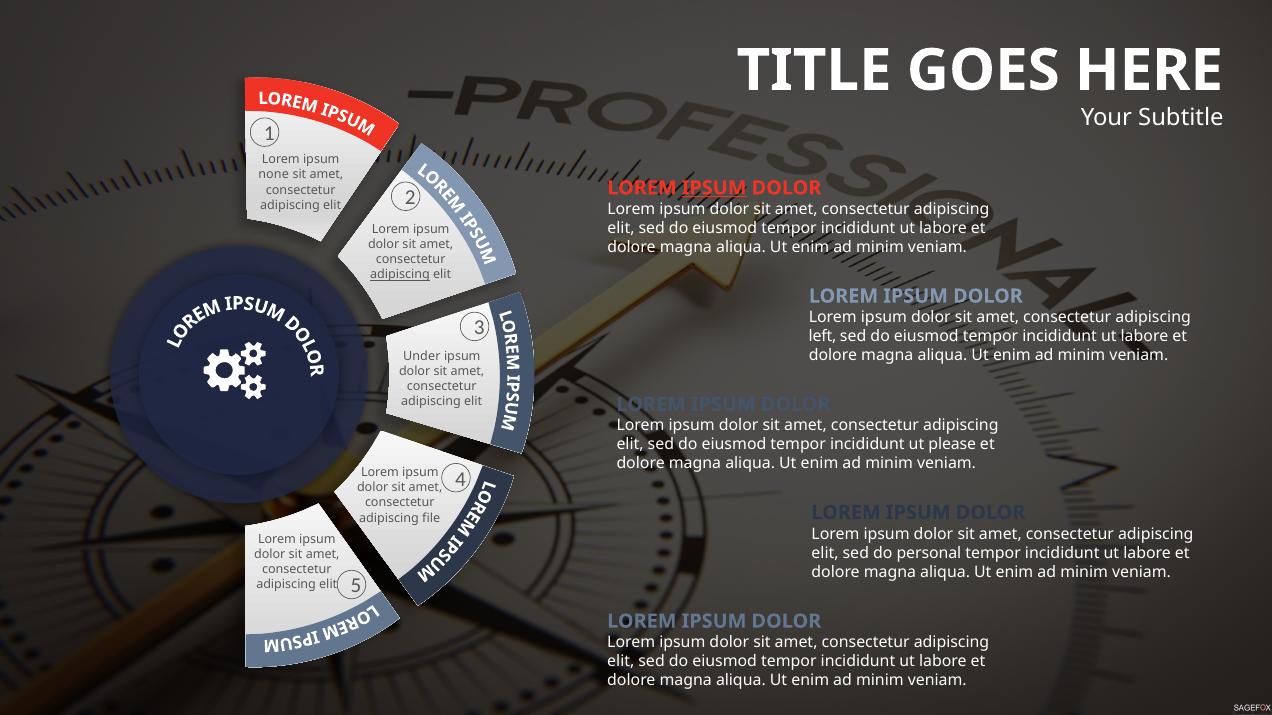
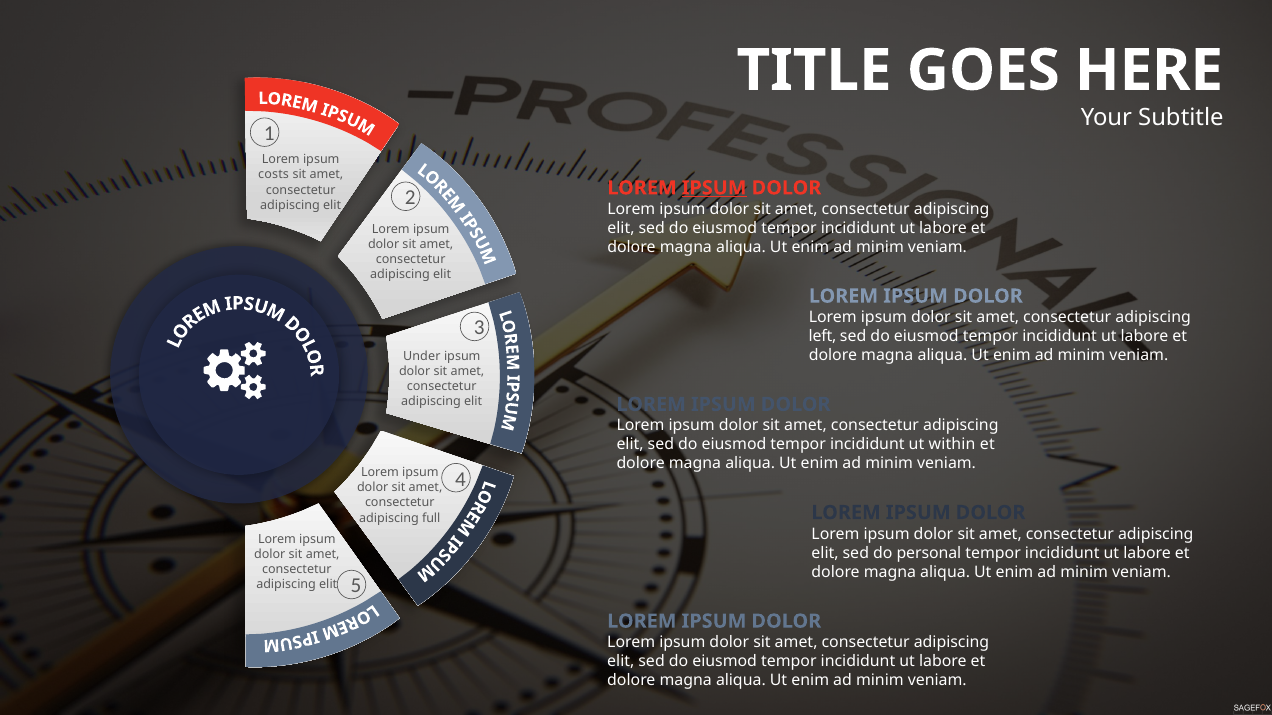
none: none -> costs
adipiscing at (400, 275) underline: present -> none
please: please -> within
file: file -> full
